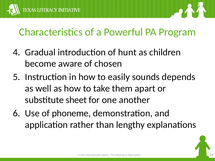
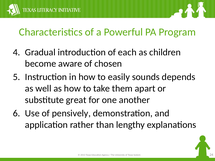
hunt: hunt -> each
sheet: sheet -> great
phoneme: phoneme -> pensively
